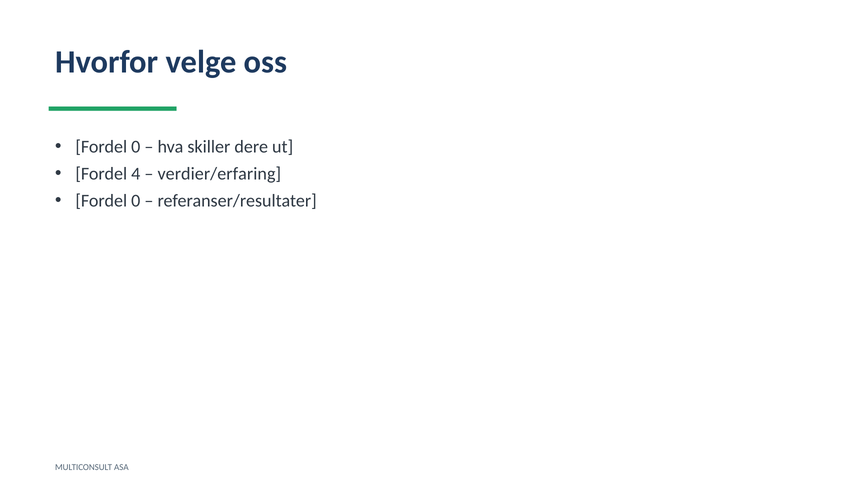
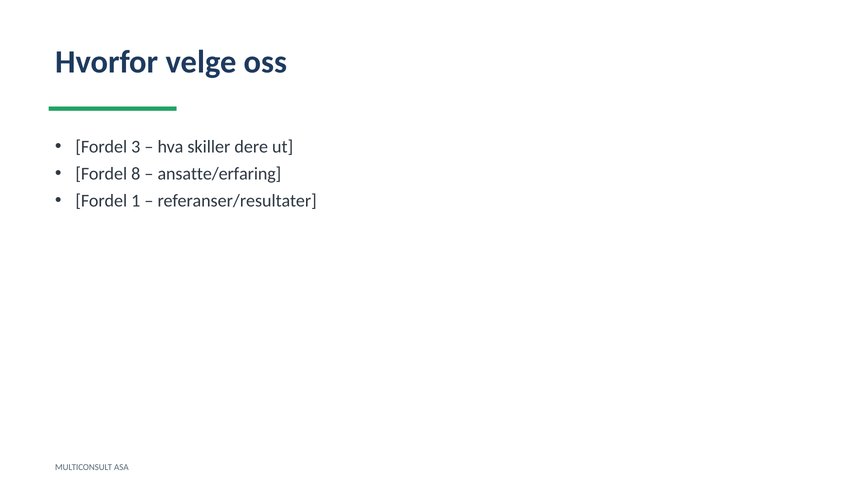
0 at (136, 147): 0 -> 3
4: 4 -> 8
verdier/erfaring: verdier/erfaring -> ansatte/erfaring
0 at (136, 201): 0 -> 1
